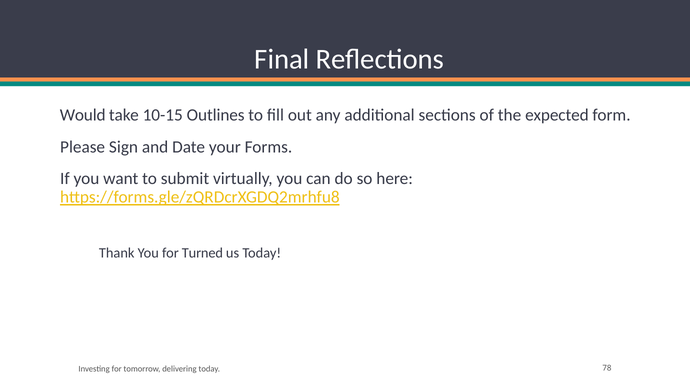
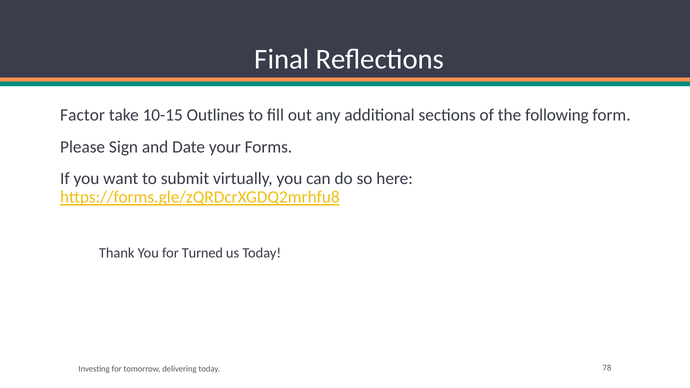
Would: Would -> Factor
expected: expected -> following
